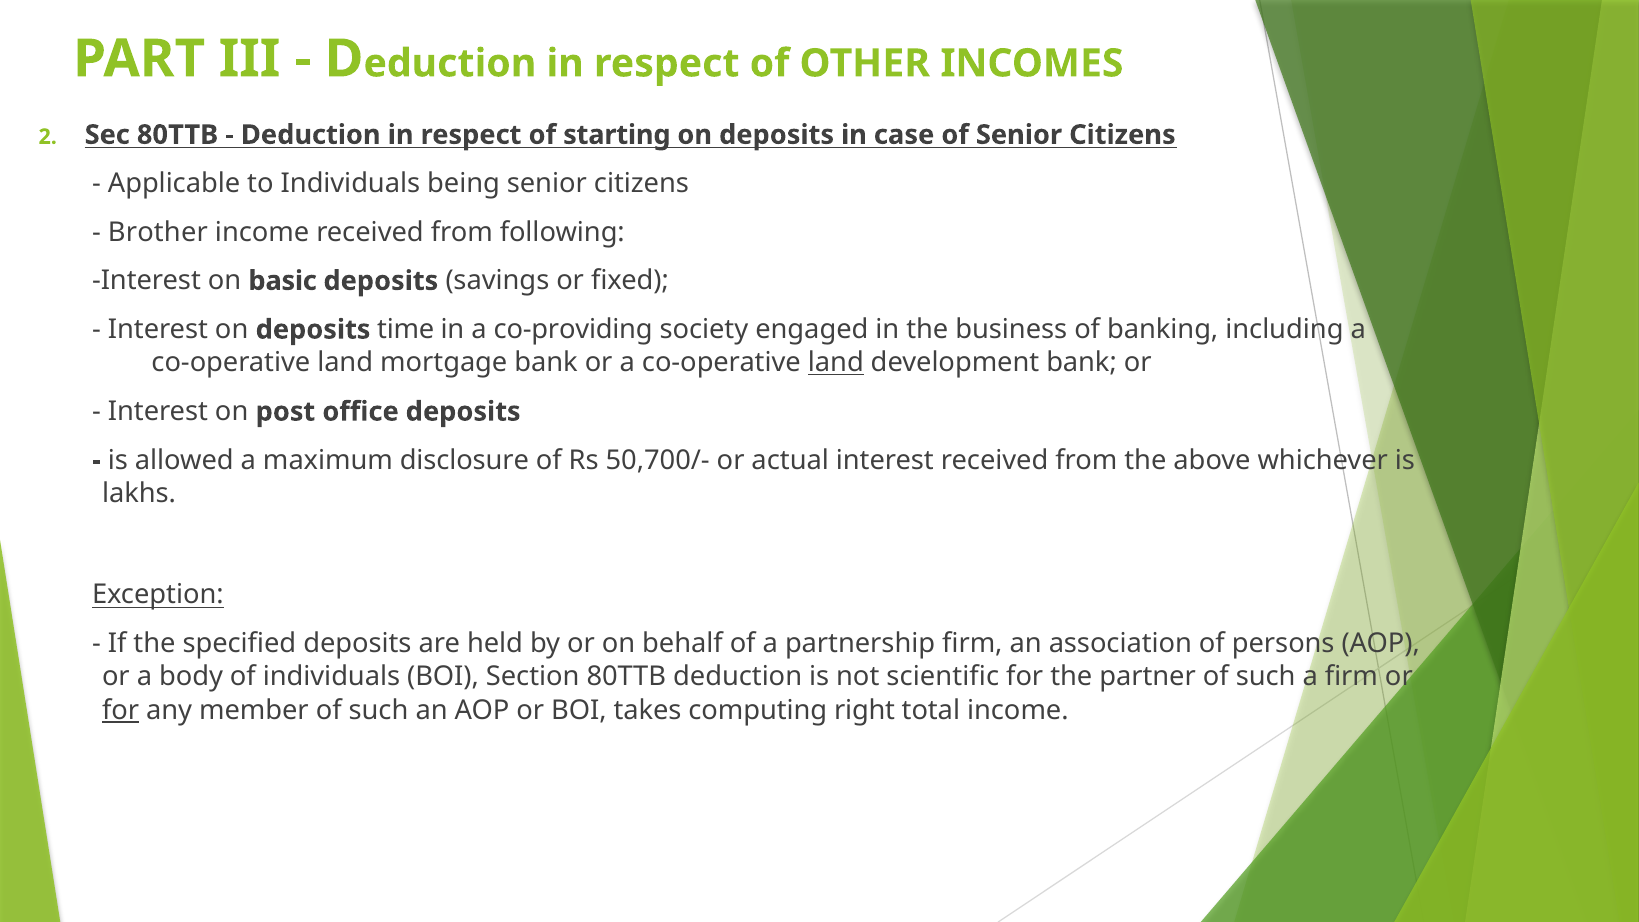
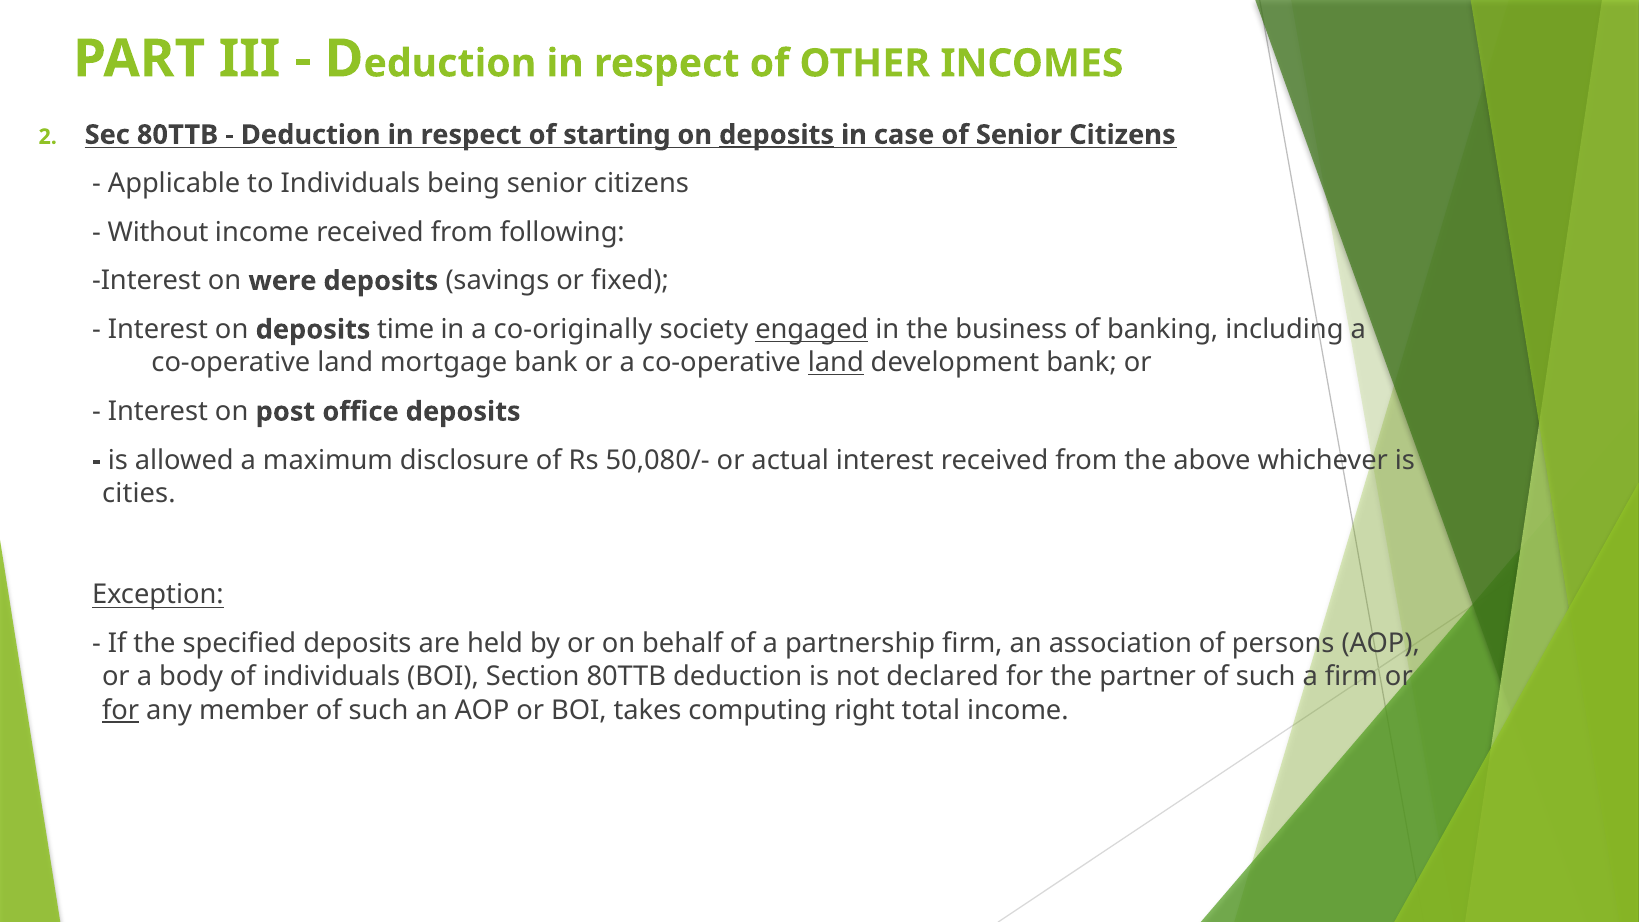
deposits at (777, 135) underline: none -> present
Brother: Brother -> Without
basic: basic -> were
co-providing: co-providing -> co-originally
engaged underline: none -> present
50,700/-: 50,700/- -> 50,080/-
lakhs: lakhs -> cities
scientific: scientific -> declared
